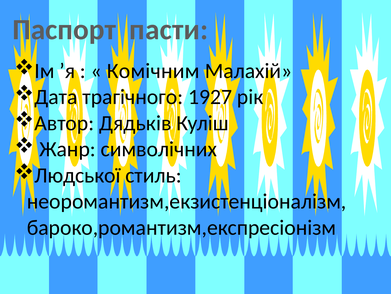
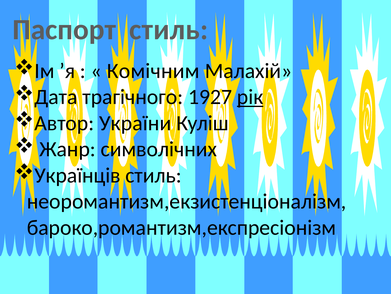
Паспорт пасти: пасти -> стиль
рік underline: none -> present
Дядьків: Дядьків -> України
Людської: Людської -> Українцiв
